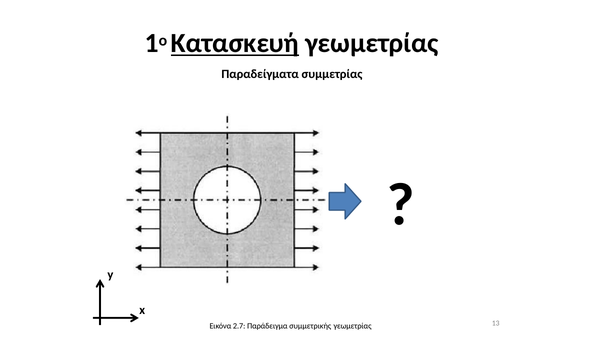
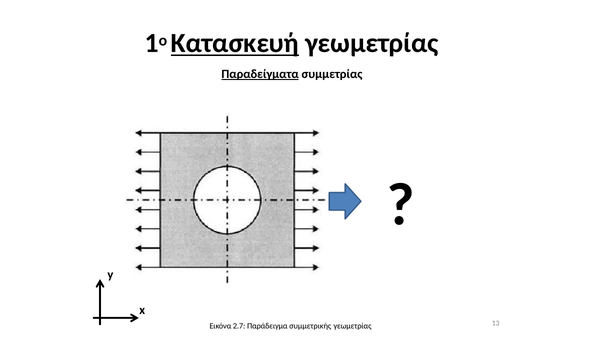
Παραδείγματα underline: none -> present
